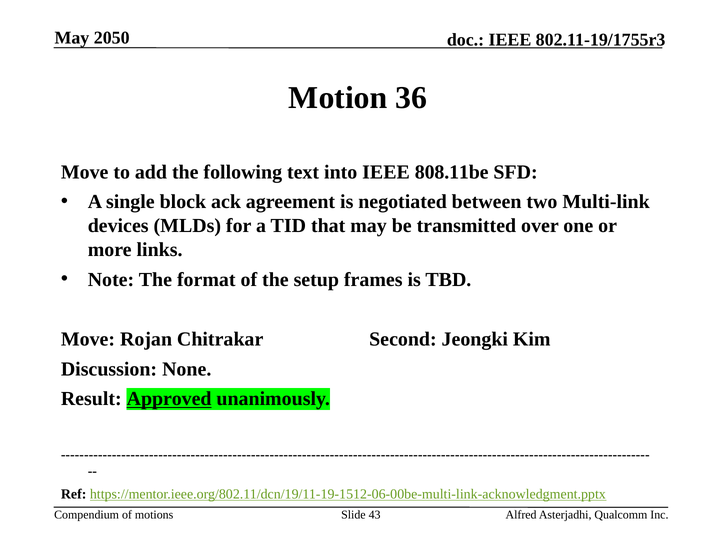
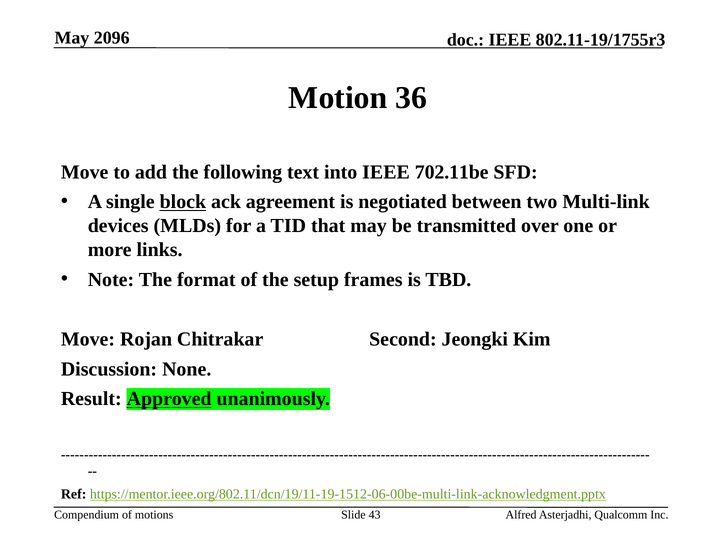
2050: 2050 -> 2096
808.11be: 808.11be -> 702.11be
block underline: none -> present
